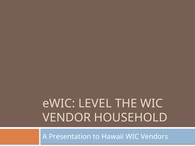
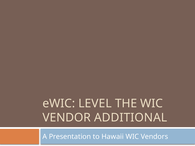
HOUSEHOLD: HOUSEHOLD -> ADDITIONAL
